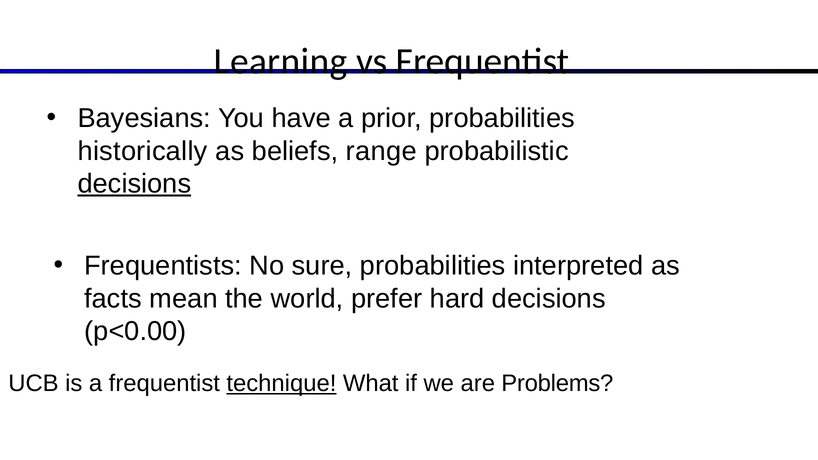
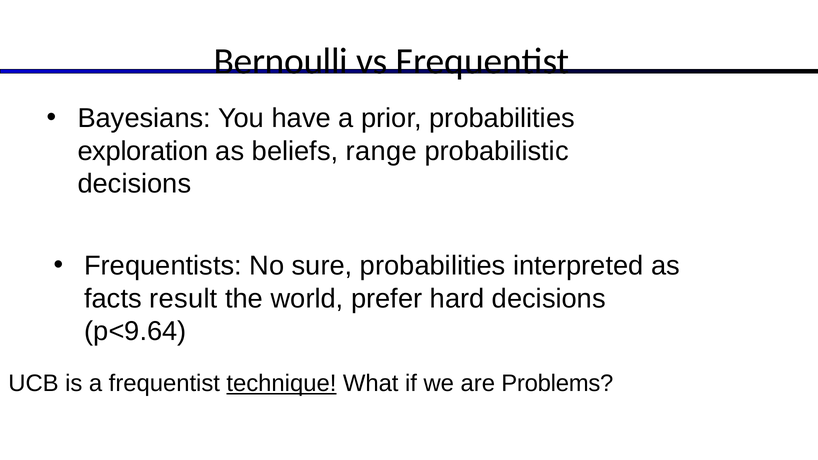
Learning: Learning -> Bernoulli
historically: historically -> exploration
decisions at (134, 184) underline: present -> none
mean: mean -> result
p<0.00: p<0.00 -> p<9.64
